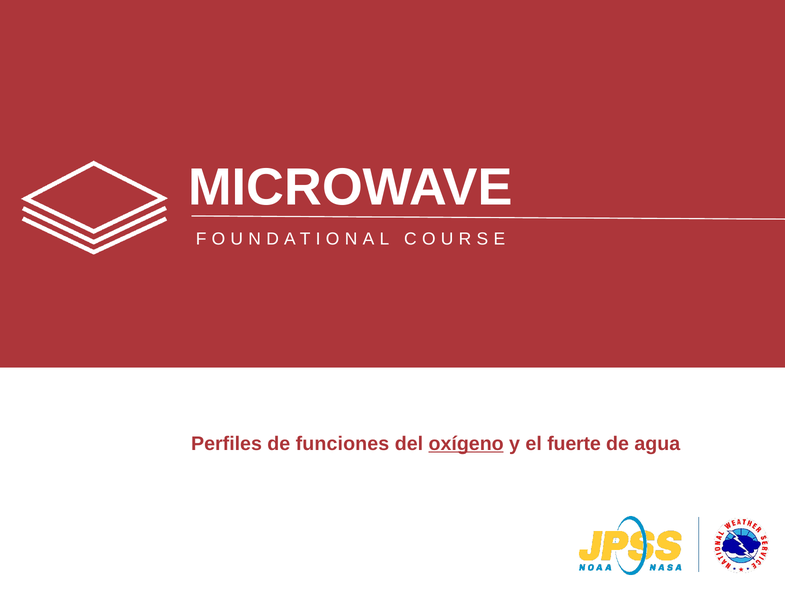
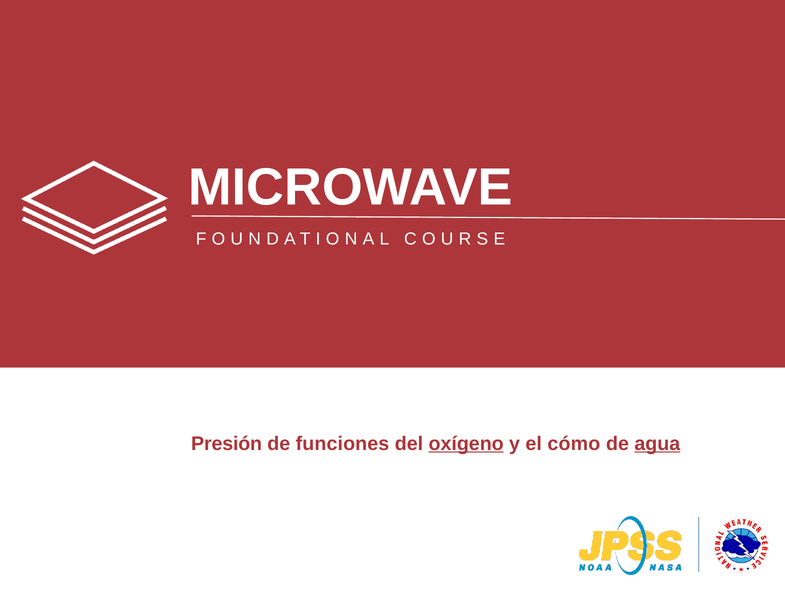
Perfiles: Perfiles -> Presión
fuerte: fuerte -> cómo
agua underline: none -> present
